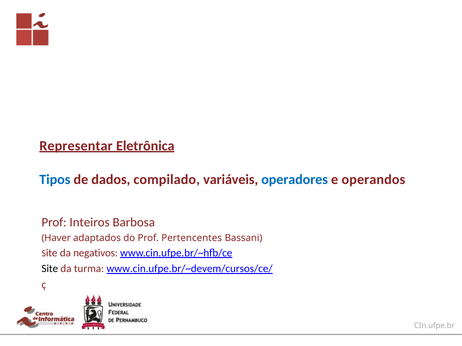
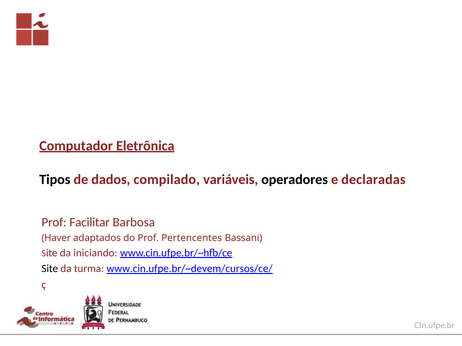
Representar: Representar -> Computador
Tipos colour: blue -> black
operadores colour: blue -> black
operandos: operandos -> declaradas
Inteiros: Inteiros -> Facilitar
negativos: negativos -> iniciando
